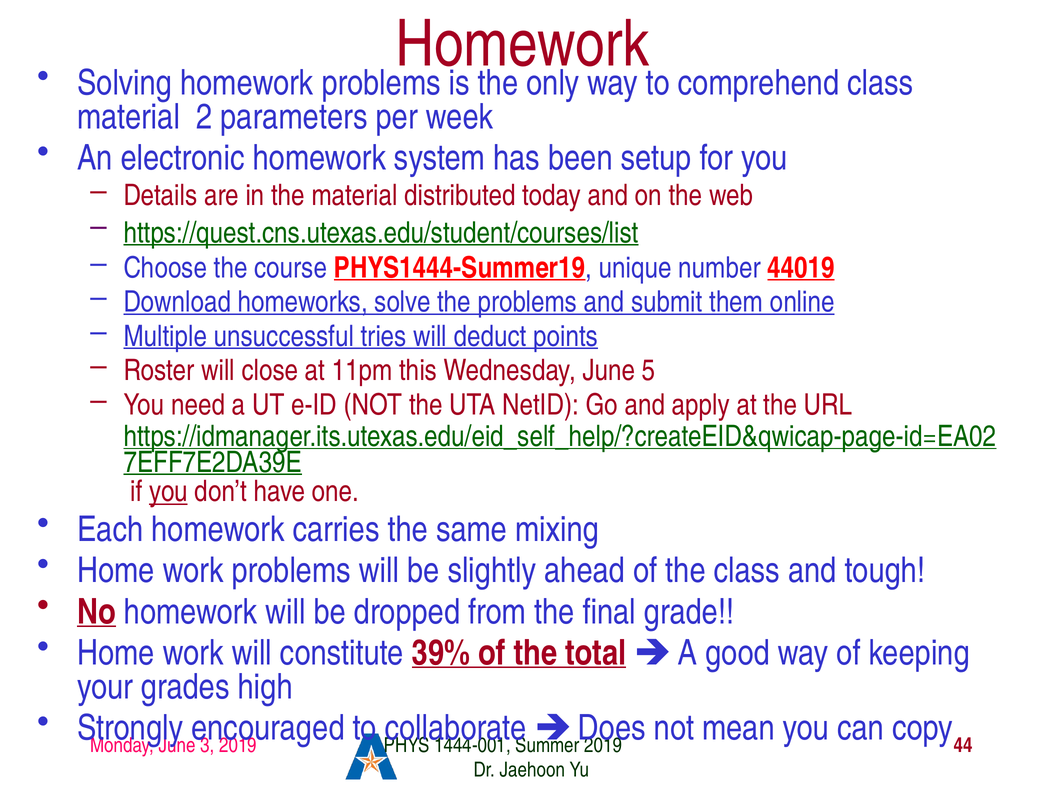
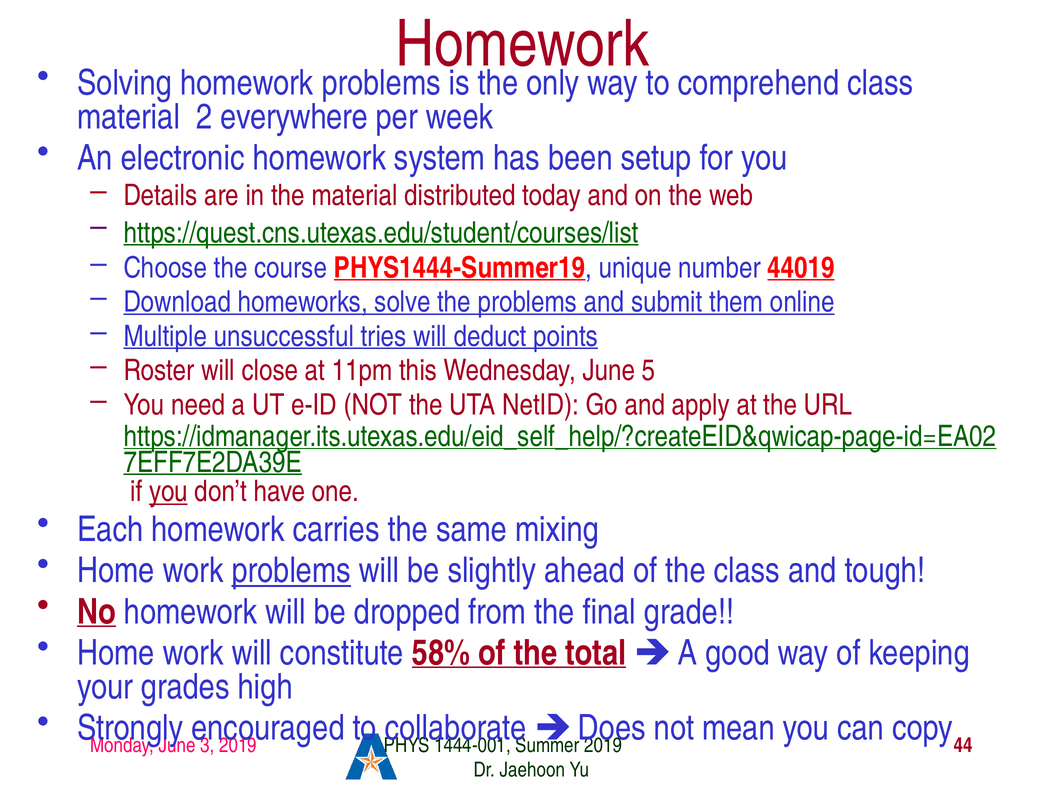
parameters: parameters -> everywhere
problems at (291, 571) underline: none -> present
39%: 39% -> 58%
